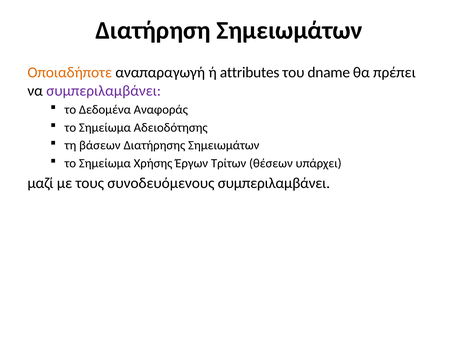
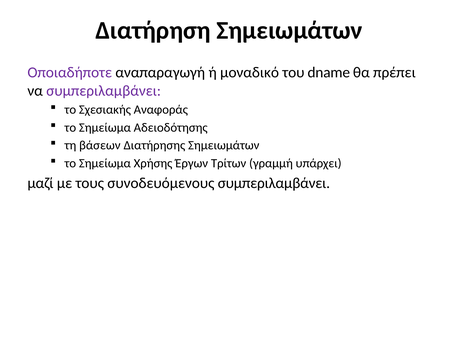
Οποιαδήποτε colour: orange -> purple
attributes: attributes -> μοναδικό
Δεδομένα: Δεδομένα -> Σχεσιακής
θέσεων: θέσεων -> γραμμή
